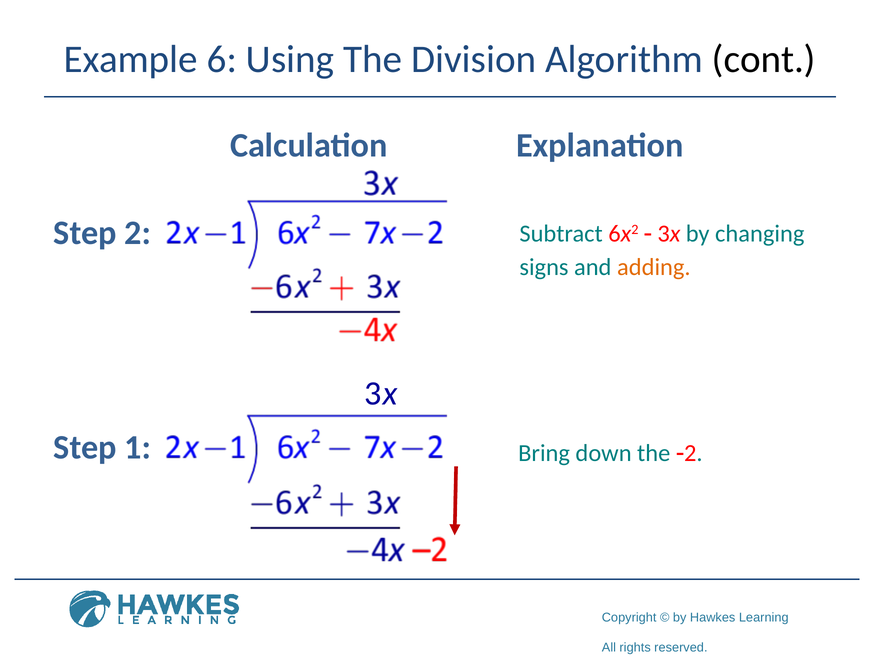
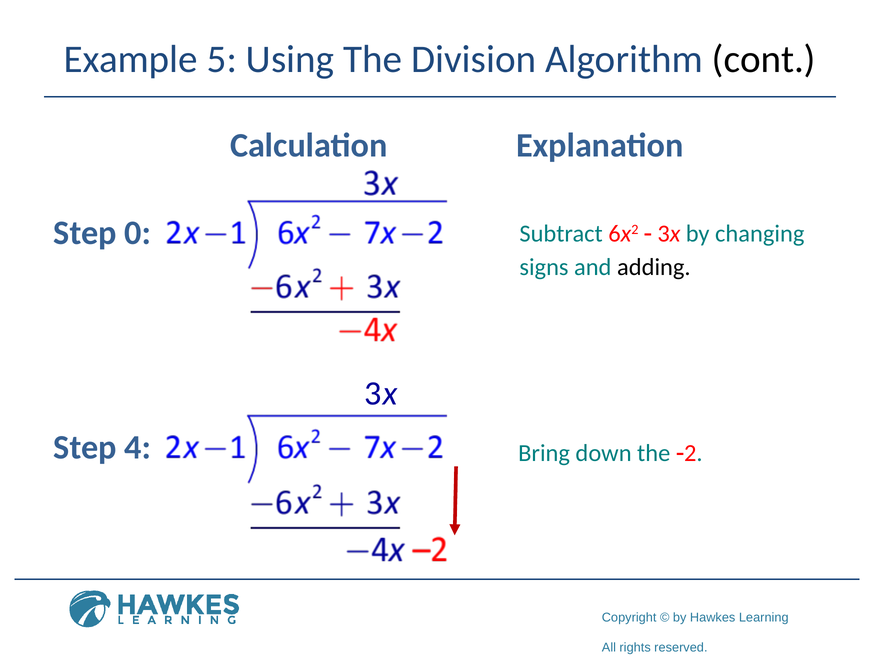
6: 6 -> 5
2: 2 -> 0
adding colour: orange -> black
1: 1 -> 4
